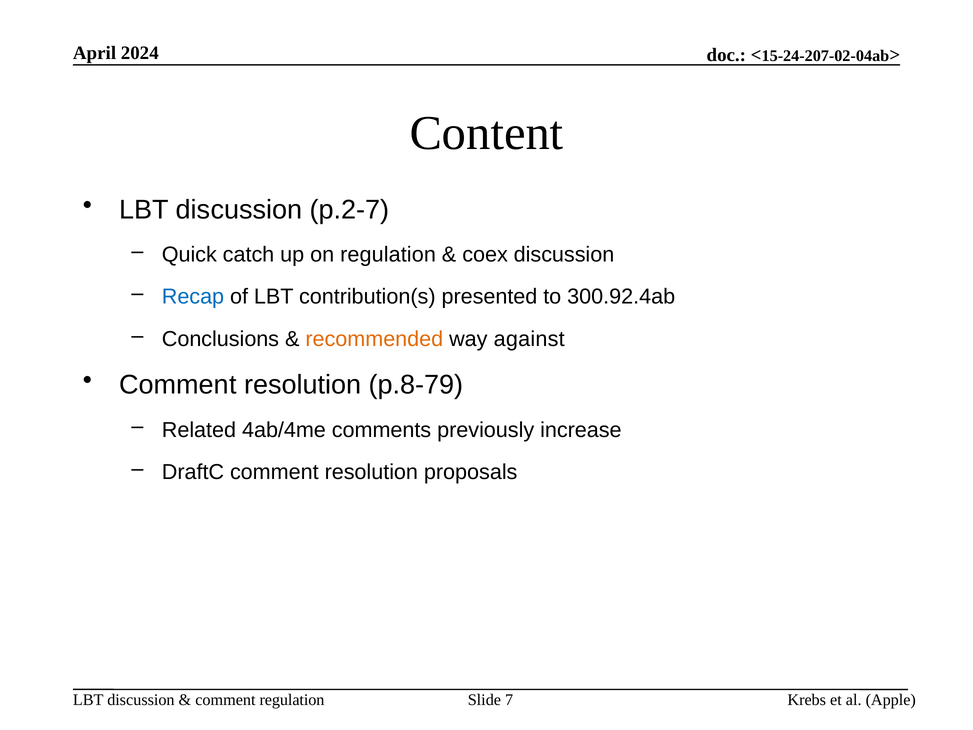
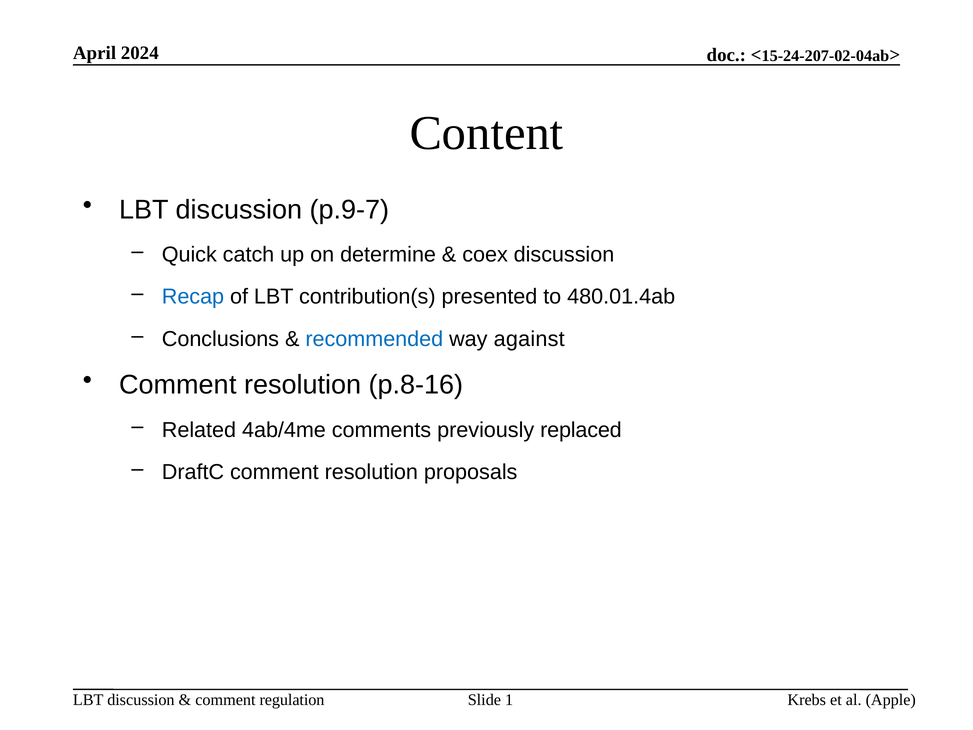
p.2-7: p.2-7 -> p.9-7
on regulation: regulation -> determine
300.92.4ab: 300.92.4ab -> 480.01.4ab
recommended colour: orange -> blue
p.8-79: p.8-79 -> p.8-16
increase: increase -> replaced
7: 7 -> 1
